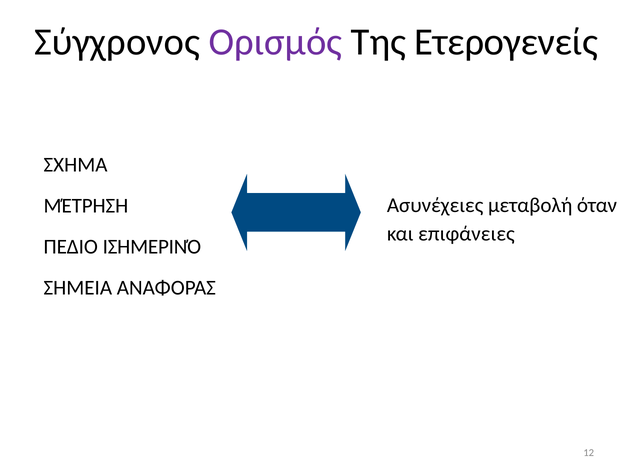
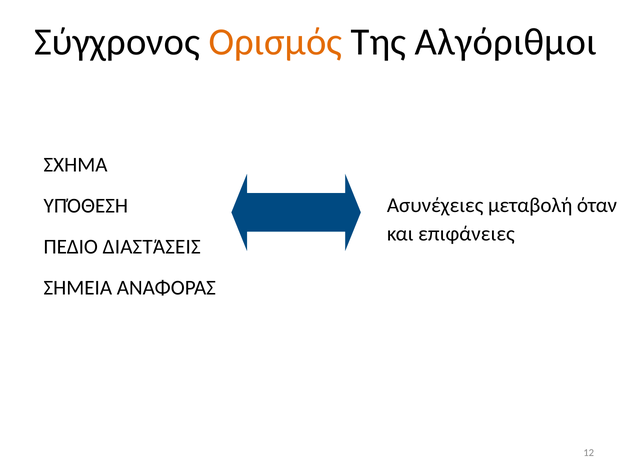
Ορισμός colour: purple -> orange
Ετερογενείς: Ετερογενείς -> Αλγόριθμοι
ΜΈΤΡΗΣΗ: ΜΈΤΡΗΣΗ -> ΥΠΌΘΕΣΗ
ΙΣΗΜΕΡΙΝΌ: ΙΣΗΜΕΡΙΝΌ -> ΔΙΑΣΤΆΣΕΙΣ
